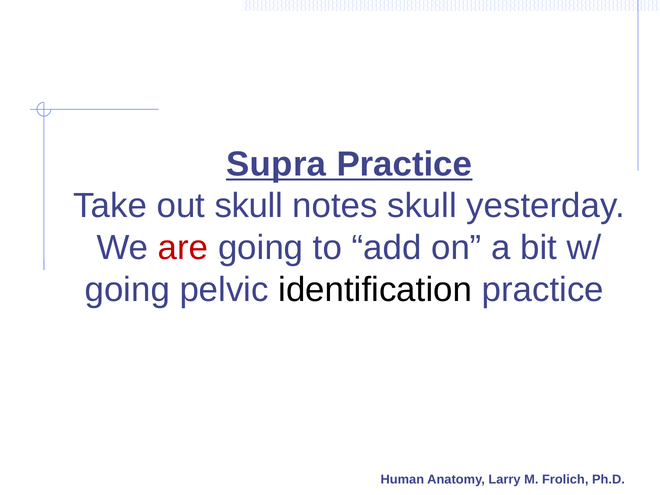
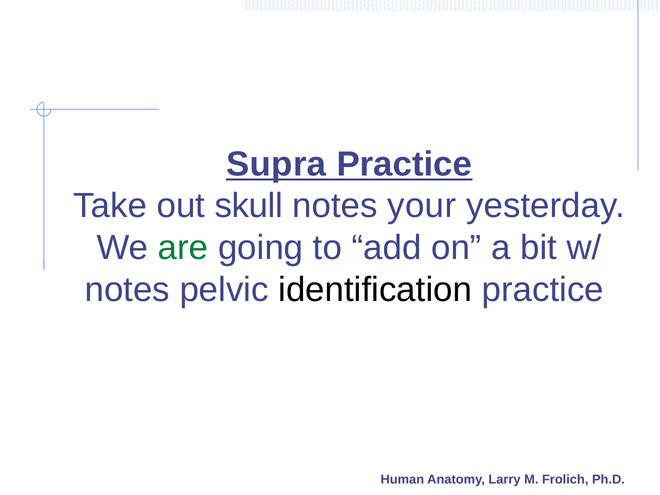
notes skull: skull -> your
are colour: red -> green
going at (127, 290): going -> notes
